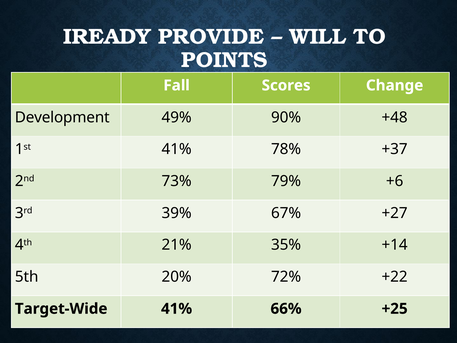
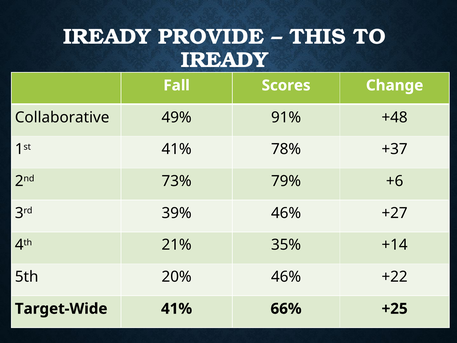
WILL: WILL -> THIS
POINTS at (224, 60): POINTS -> IREADY
Development: Development -> Collaborative
90%: 90% -> 91%
39% 67%: 67% -> 46%
20% 72%: 72% -> 46%
